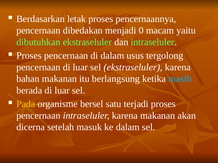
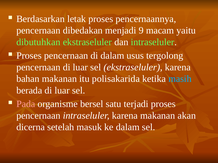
0: 0 -> 9
berlangsung: berlangsung -> polisakarida
Pada colour: yellow -> pink
